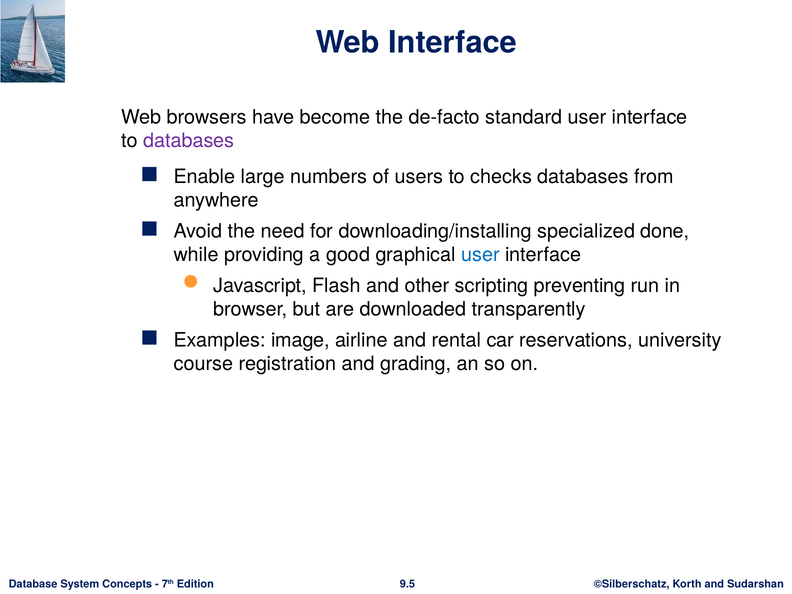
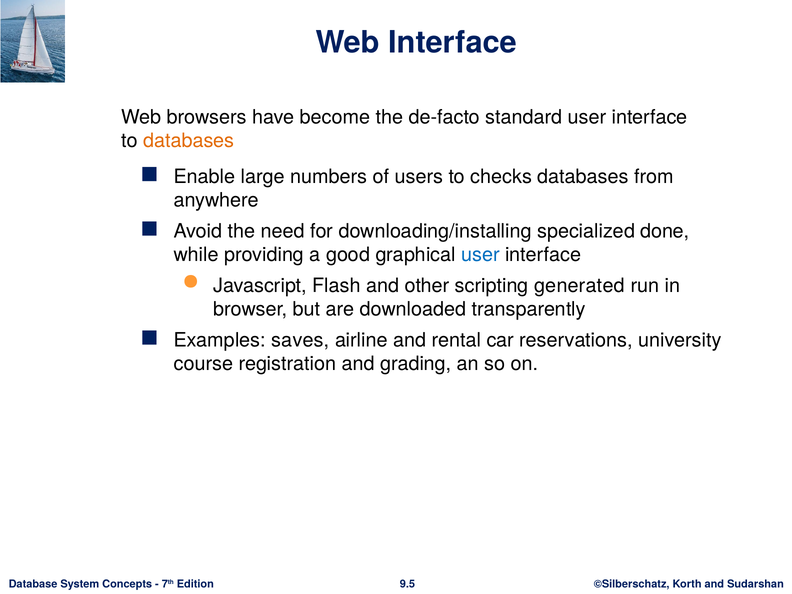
databases at (189, 141) colour: purple -> orange
preventing: preventing -> generated
image: image -> saves
